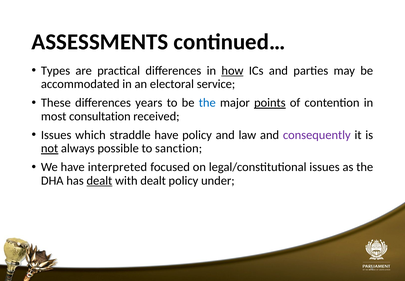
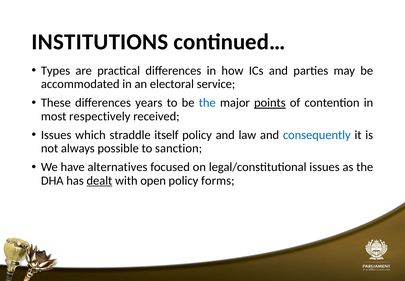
ASSESSMENTS: ASSESSMENTS -> INSTITUTIONS
how underline: present -> none
consultation: consultation -> respectively
straddle have: have -> itself
consequently colour: purple -> blue
not underline: present -> none
interpreted: interpreted -> alternatives
with dealt: dealt -> open
under: under -> forms
